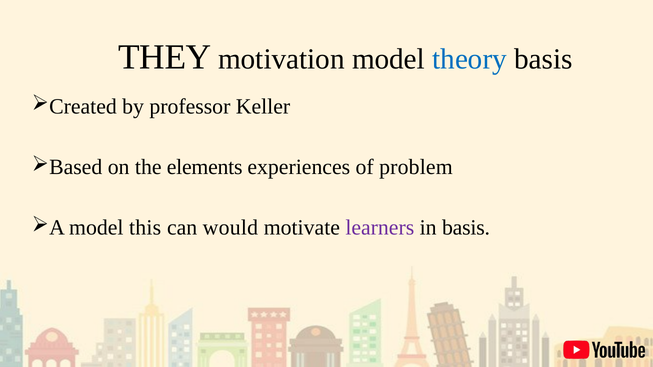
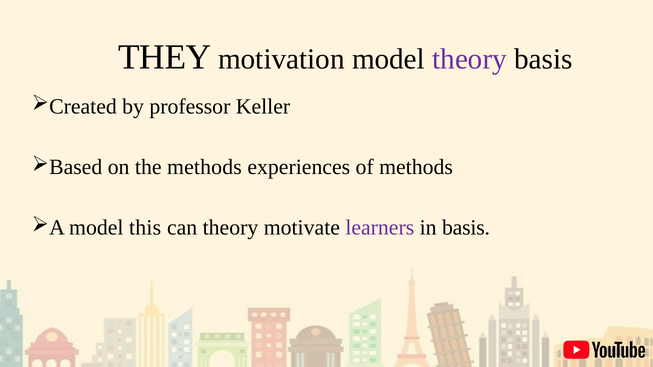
theory at (470, 59) colour: blue -> purple
the elements: elements -> methods
of problem: problem -> methods
can would: would -> theory
